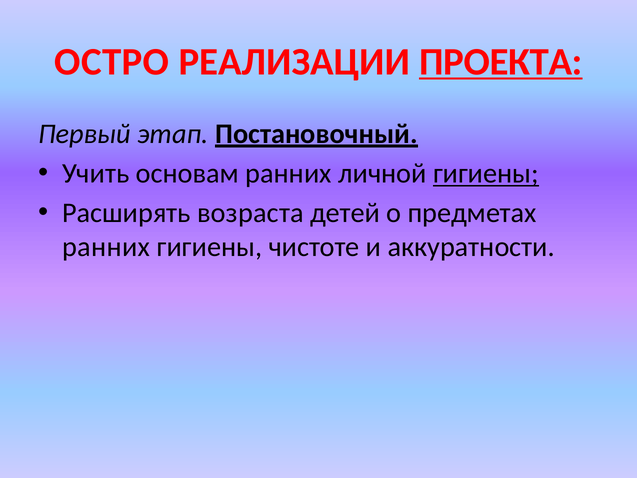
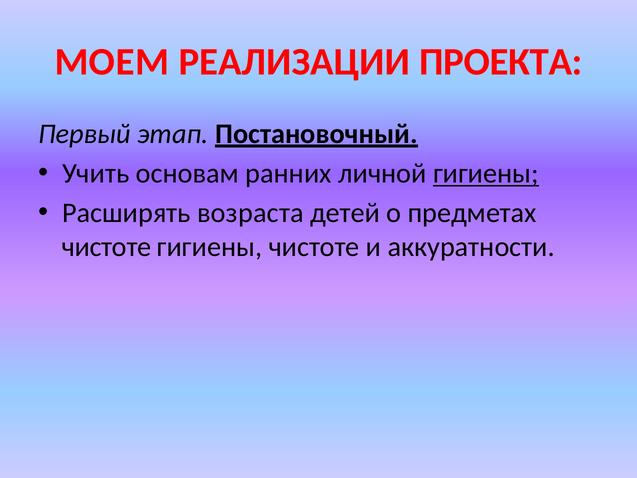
ОСТРО: ОСТРО -> МОЕМ
ПРОЕКТА underline: present -> none
ранних at (106, 247): ранних -> чистоте
